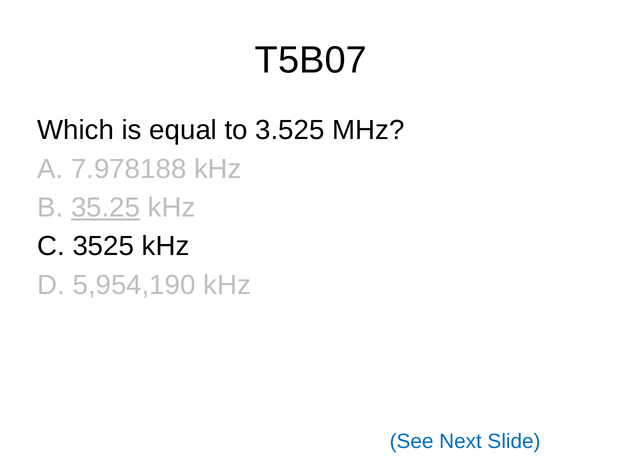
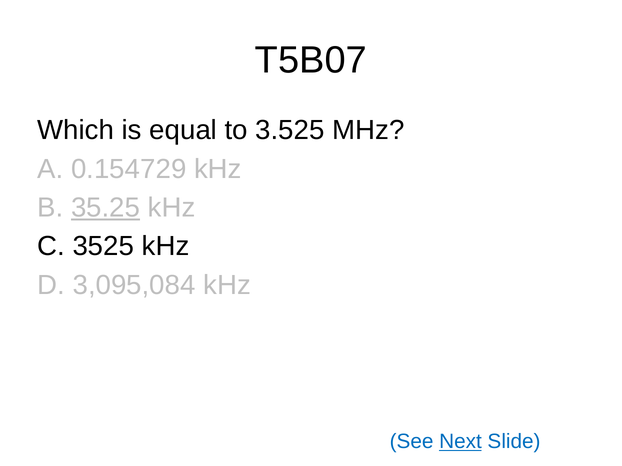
7.978188: 7.978188 -> 0.154729
5,954,190: 5,954,190 -> 3,095,084
Next underline: none -> present
